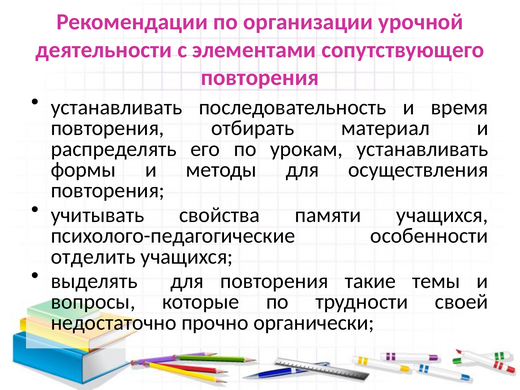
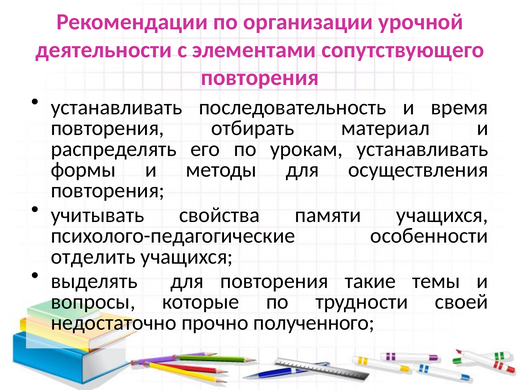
органически: органически -> полученного
